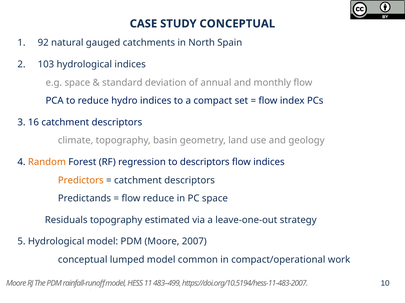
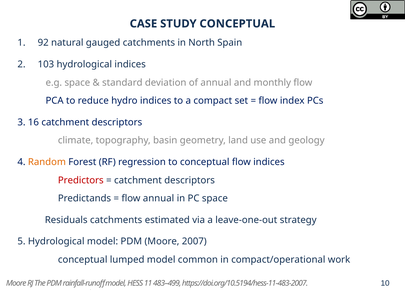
to descriptors: descriptors -> conceptual
Predictors colour: orange -> red
flow reduce: reduce -> annual
Residuals topography: topography -> catchments
